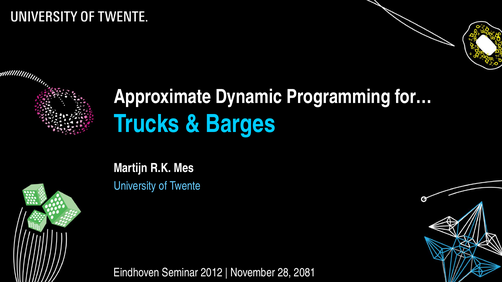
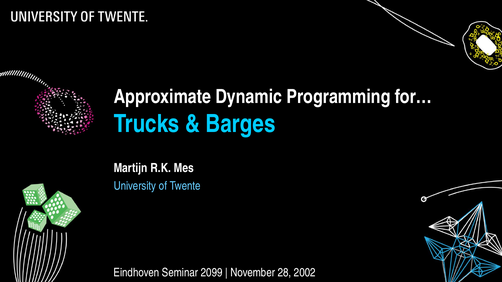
2012: 2012 -> 2099
2081: 2081 -> 2002
